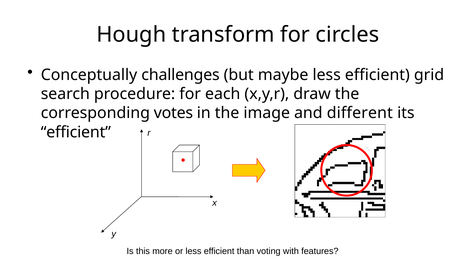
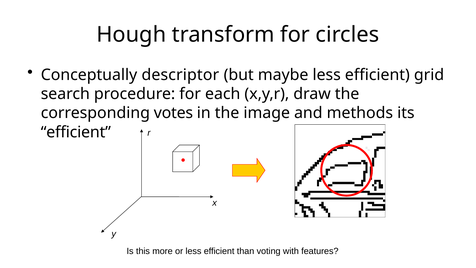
challenges: challenges -> descriptor
different: different -> methods
